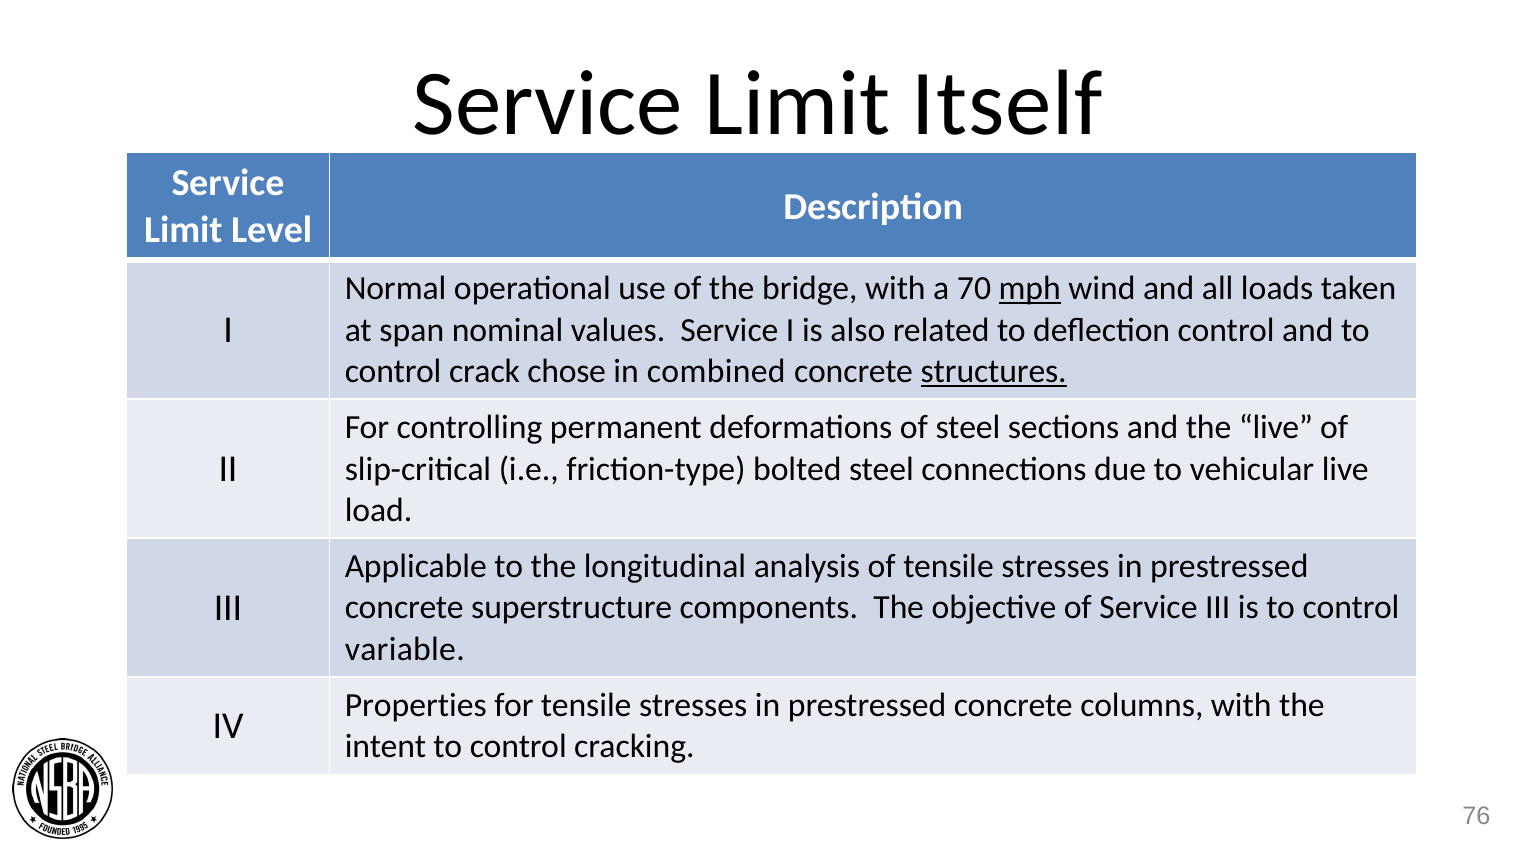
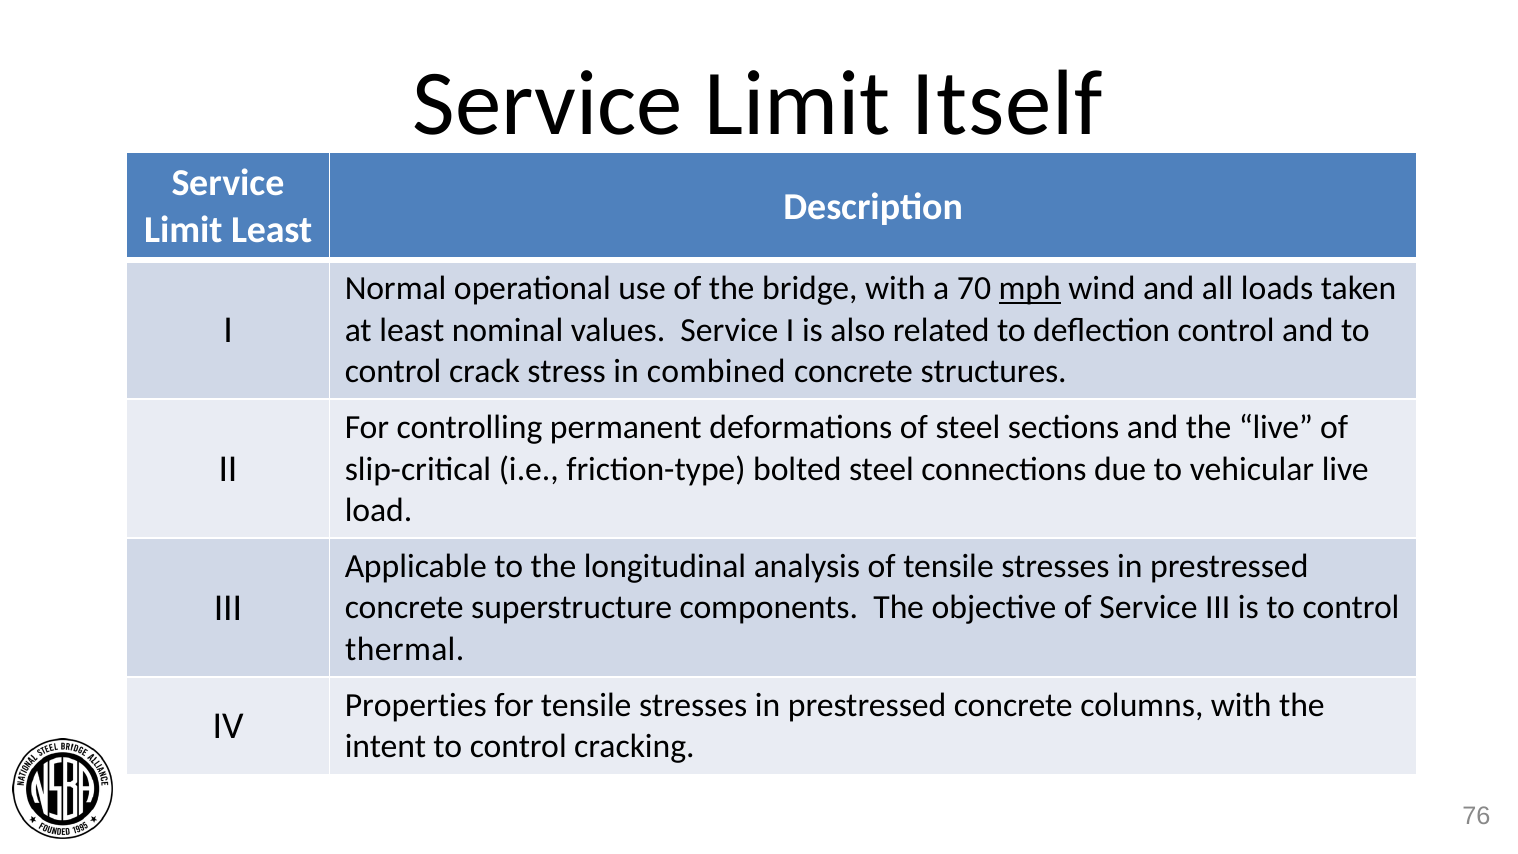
Limit Level: Level -> Least
at span: span -> least
chose: chose -> stress
structures underline: present -> none
variable: variable -> thermal
